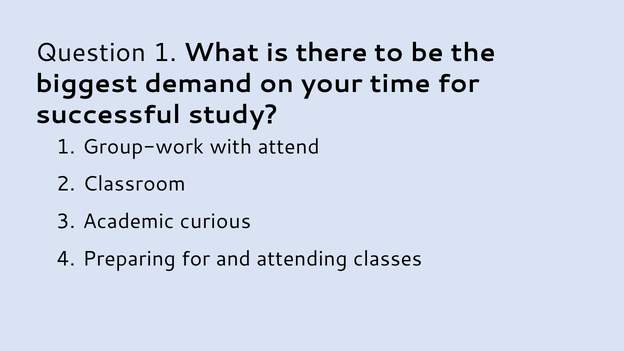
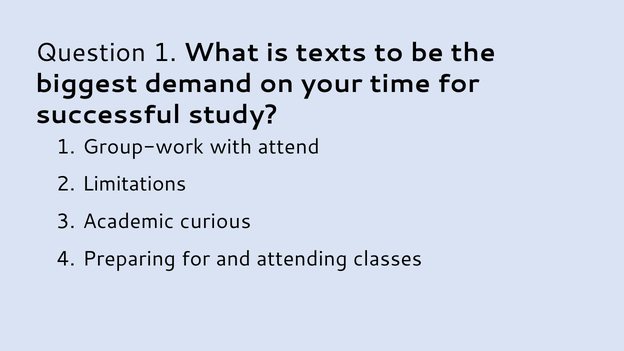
there: there -> texts
Classroom: Classroom -> Limitations
